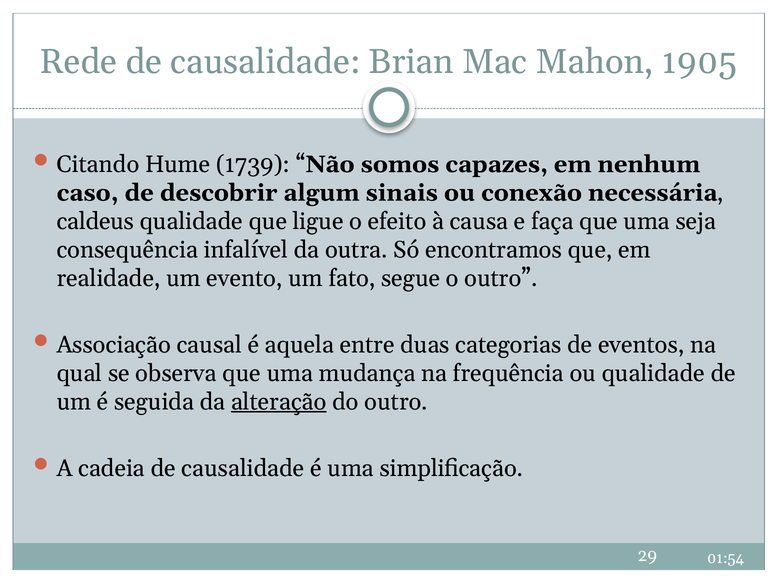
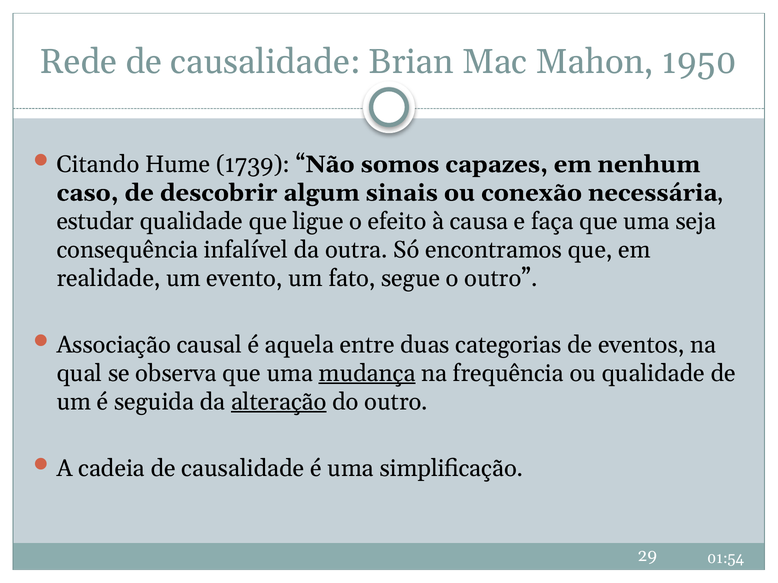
1905: 1905 -> 1950
caldeus: caldeus -> estudar
mudança underline: none -> present
